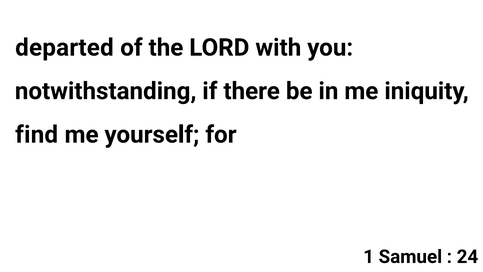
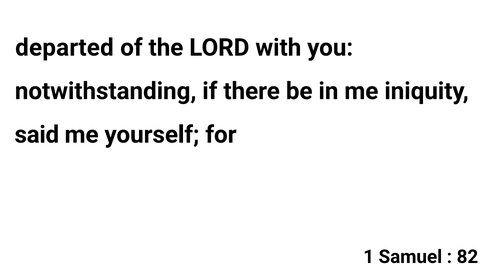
find: find -> said
24: 24 -> 82
